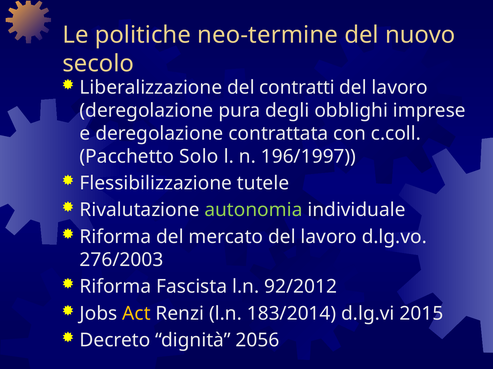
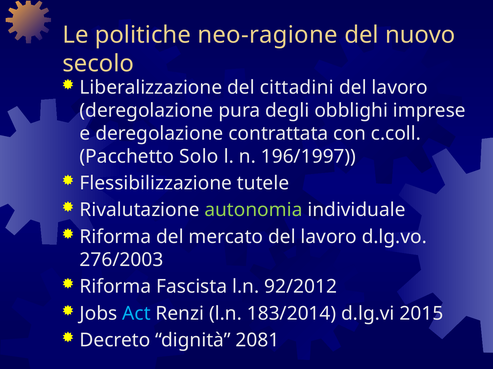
neo-termine: neo-termine -> neo-ragione
contratti: contratti -> cittadini
Act colour: yellow -> light blue
2056: 2056 -> 2081
